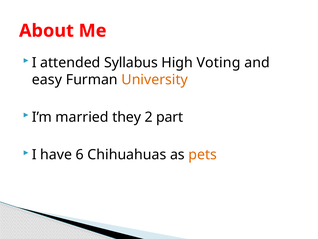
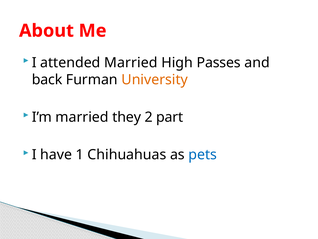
attended Syllabus: Syllabus -> Married
Voting: Voting -> Passes
easy: easy -> back
6: 6 -> 1
pets colour: orange -> blue
